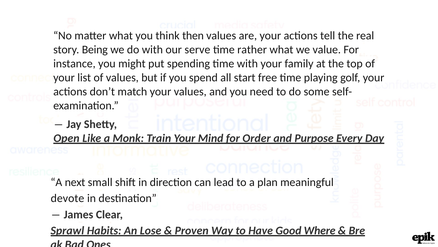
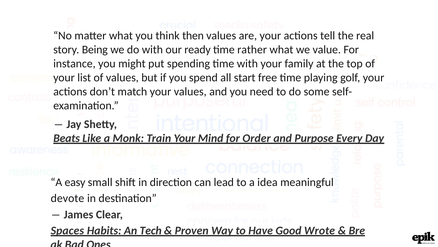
serve: serve -> ready
Open: Open -> Beats
next: next -> easy
plan: plan -> idea
Sprawl: Sprawl -> Spaces
Lose: Lose -> Tech
Where: Where -> Wrote
